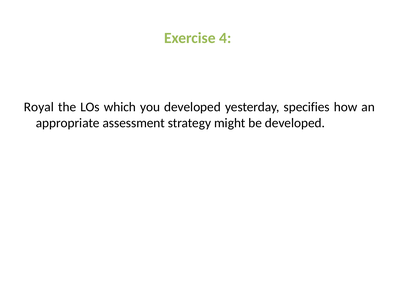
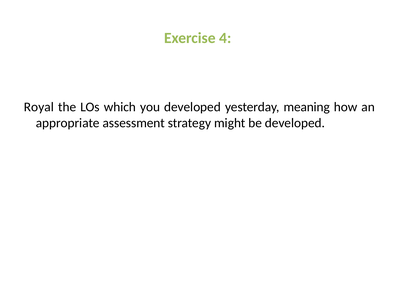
specifies: specifies -> meaning
